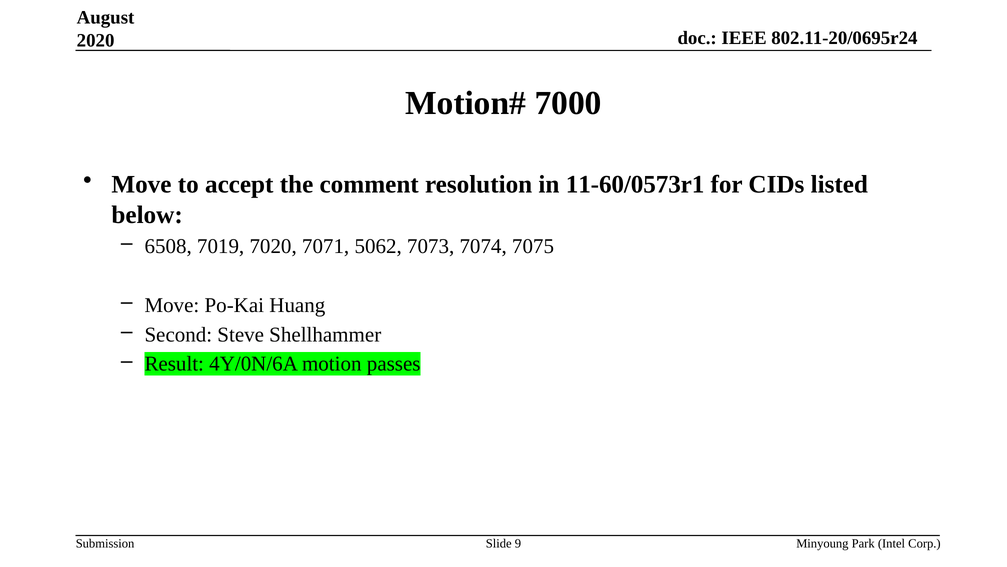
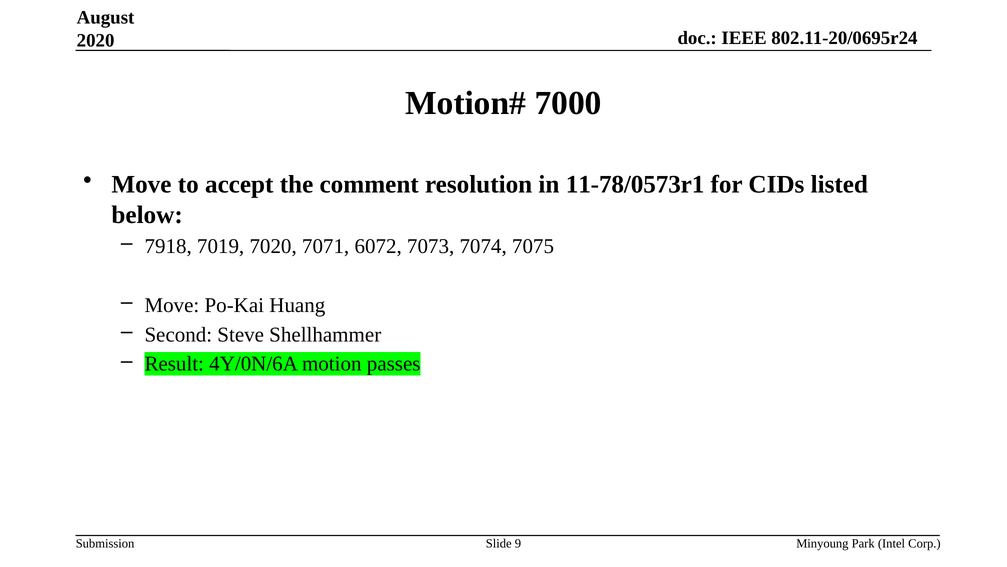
11-60/0573r1: 11-60/0573r1 -> 11-78/0573r1
6508: 6508 -> 7918
5062: 5062 -> 6072
